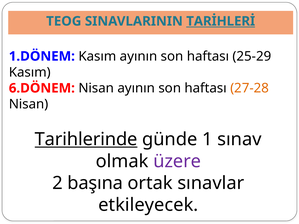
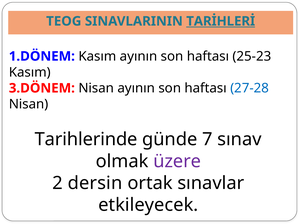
25-29: 25-29 -> 25-23
6.DÖNEM: 6.DÖNEM -> 3.DÖNEM
27-28 colour: orange -> blue
Tarihlerinde underline: present -> none
1: 1 -> 7
başına: başına -> dersin
